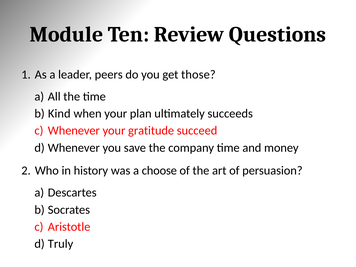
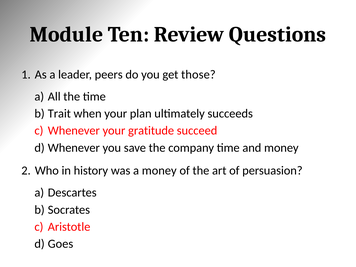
Kind: Kind -> Trait
a choose: choose -> money
Truly: Truly -> Goes
